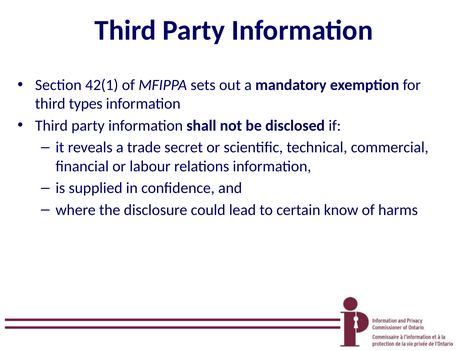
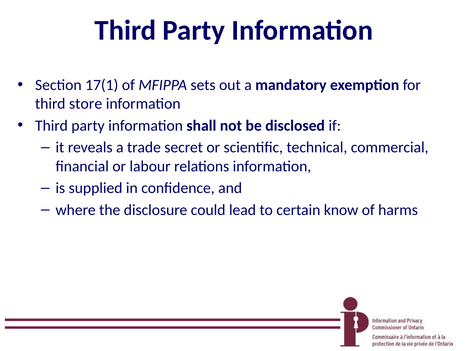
42(1: 42(1 -> 17(1
types: types -> store
